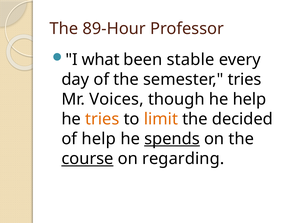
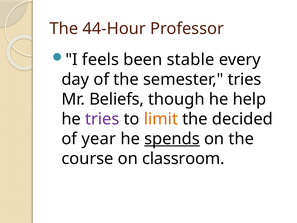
89-Hour: 89-Hour -> 44-Hour
what: what -> feels
Voices: Voices -> Beliefs
tries at (102, 119) colour: orange -> purple
of help: help -> year
course underline: present -> none
regarding: regarding -> classroom
